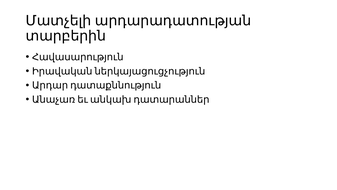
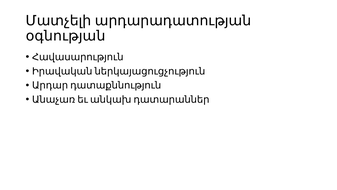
տարբերին: տարբերին -> օգնության
